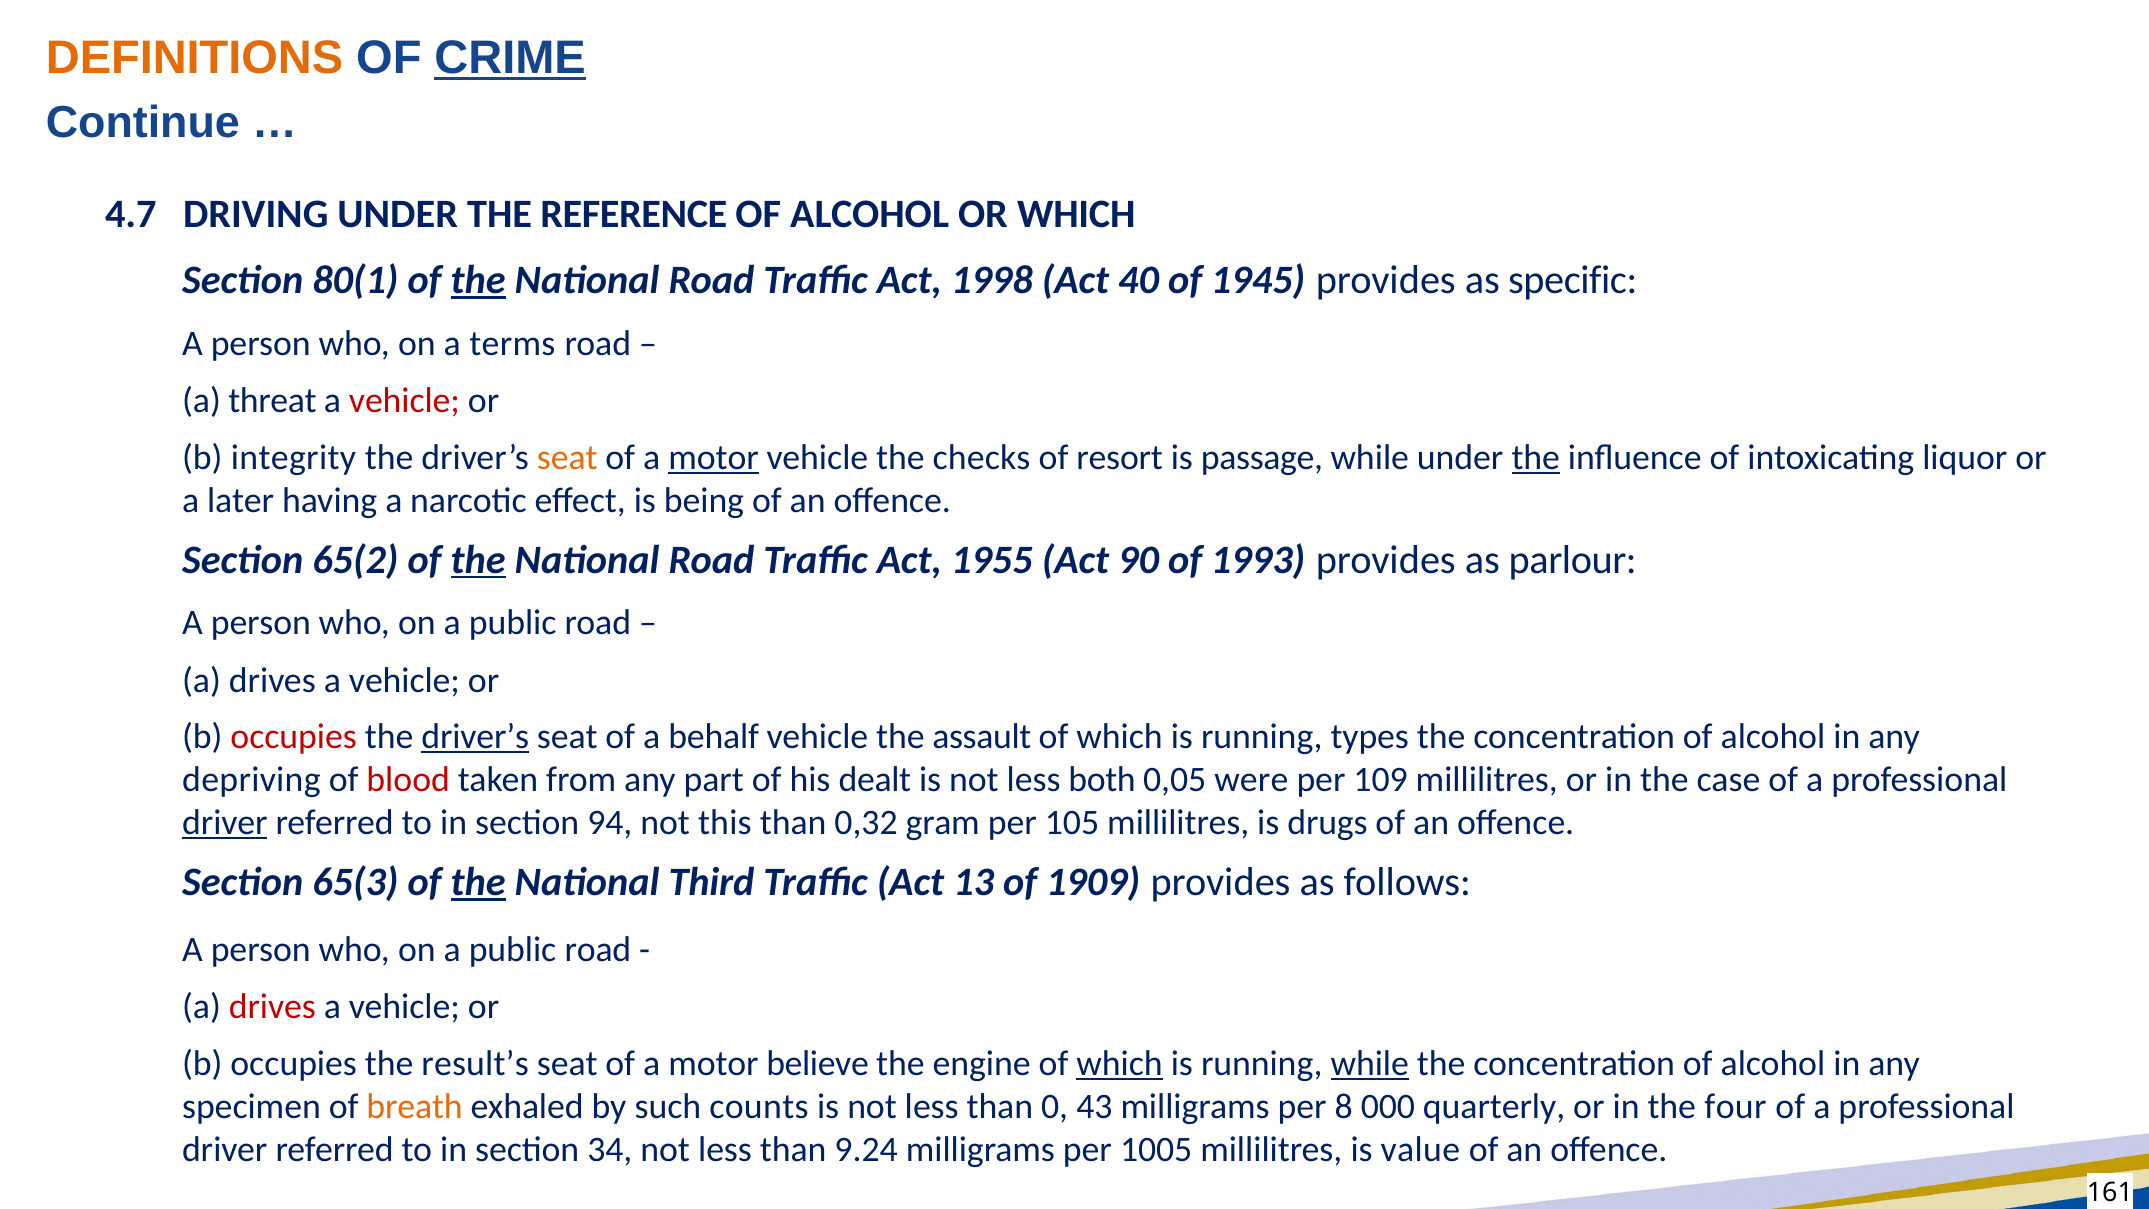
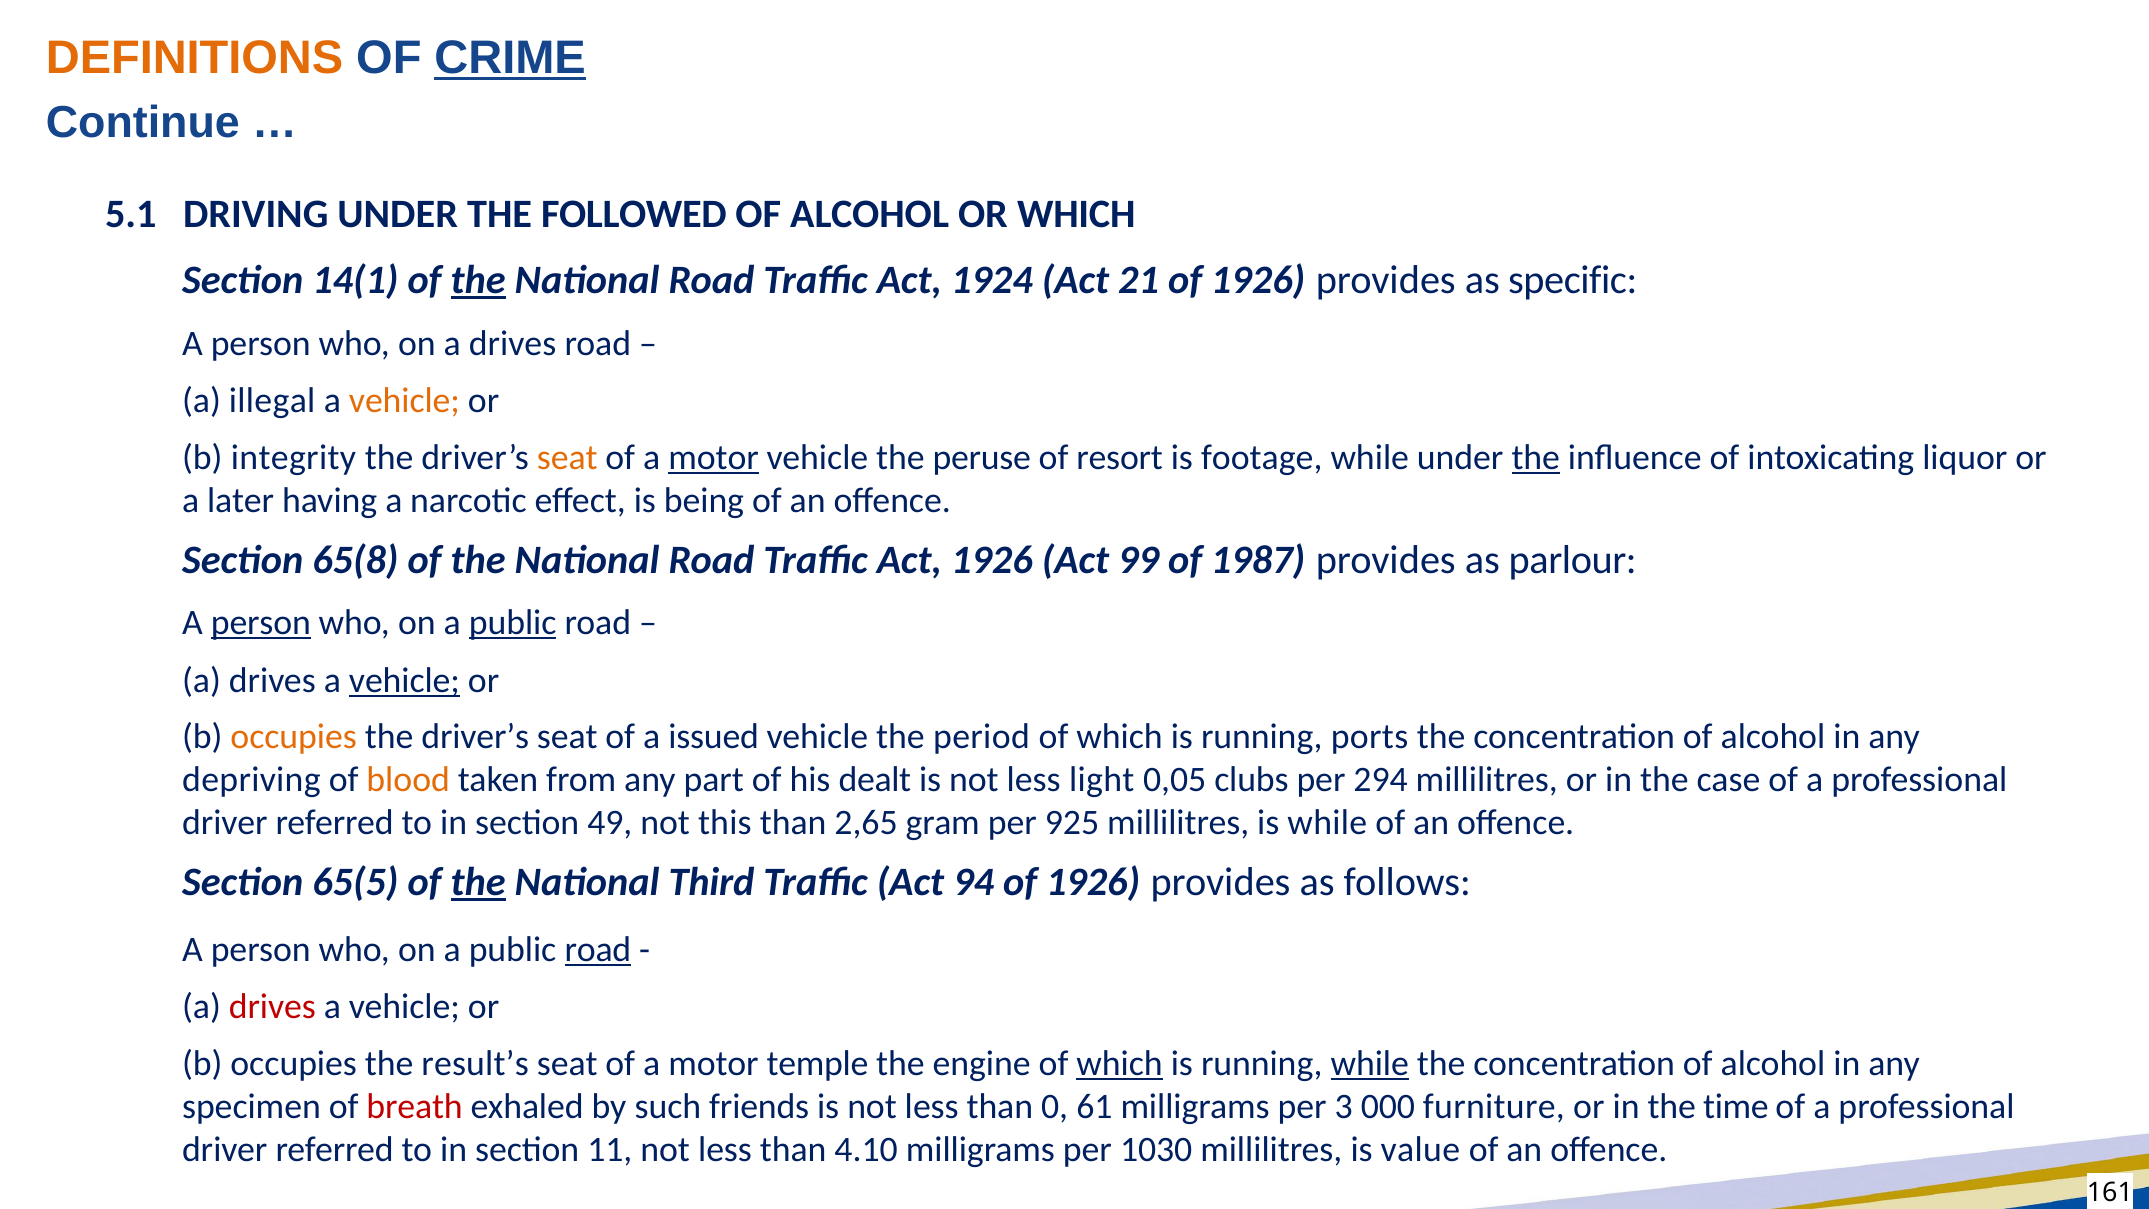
4.7: 4.7 -> 5.1
REFERENCE: REFERENCE -> FOLLOWED
80(1: 80(1 -> 14(1
1998: 1998 -> 1924
40: 40 -> 21
1945 at (1258, 280): 1945 -> 1926
on a terms: terms -> drives
threat: threat -> illegal
vehicle at (404, 401) colour: red -> orange
checks: checks -> peruse
passage: passage -> footage
65(2: 65(2 -> 65(8
the at (478, 560) underline: present -> none
Act 1955: 1955 -> 1926
90: 90 -> 99
1993: 1993 -> 1987
person at (261, 623) underline: none -> present
public at (513, 623) underline: none -> present
vehicle at (404, 680) underline: none -> present
occupies at (294, 737) colour: red -> orange
driver’s at (475, 737) underline: present -> none
behalf: behalf -> issued
assault: assault -> period
types: types -> ports
blood colour: red -> orange
both: both -> light
were: were -> clubs
109: 109 -> 294
driver at (225, 823) underline: present -> none
94: 94 -> 49
0,32: 0,32 -> 2,65
105: 105 -> 925
is drugs: drugs -> while
65(3: 65(3 -> 65(5
13: 13 -> 94
1909 at (1093, 882): 1909 -> 1926
road at (598, 950) underline: none -> present
believe: believe -> temple
breath colour: orange -> red
counts: counts -> friends
43: 43 -> 61
8: 8 -> 3
quarterly: quarterly -> furniture
four: four -> time
34: 34 -> 11
9.24: 9.24 -> 4.10
1005: 1005 -> 1030
